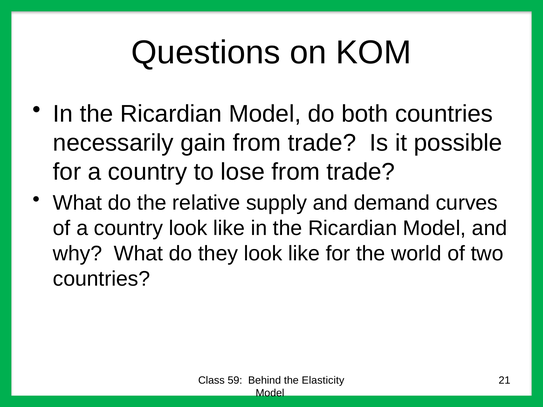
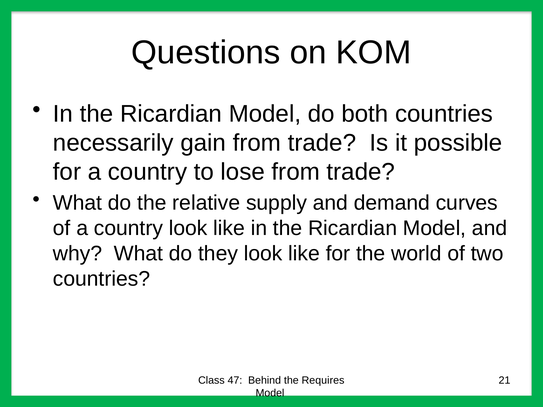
59: 59 -> 47
Elasticity: Elasticity -> Requires
